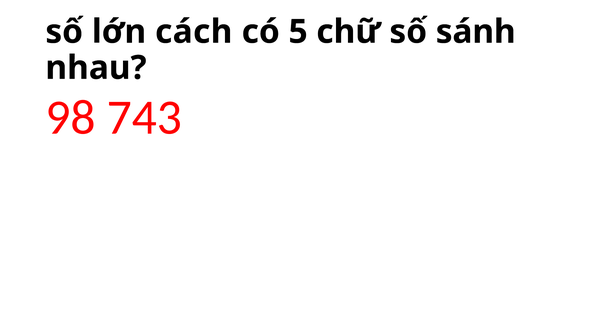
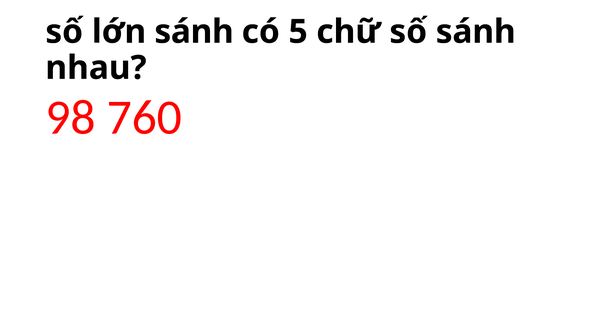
lớn cách: cách -> sánh
743: 743 -> 760
